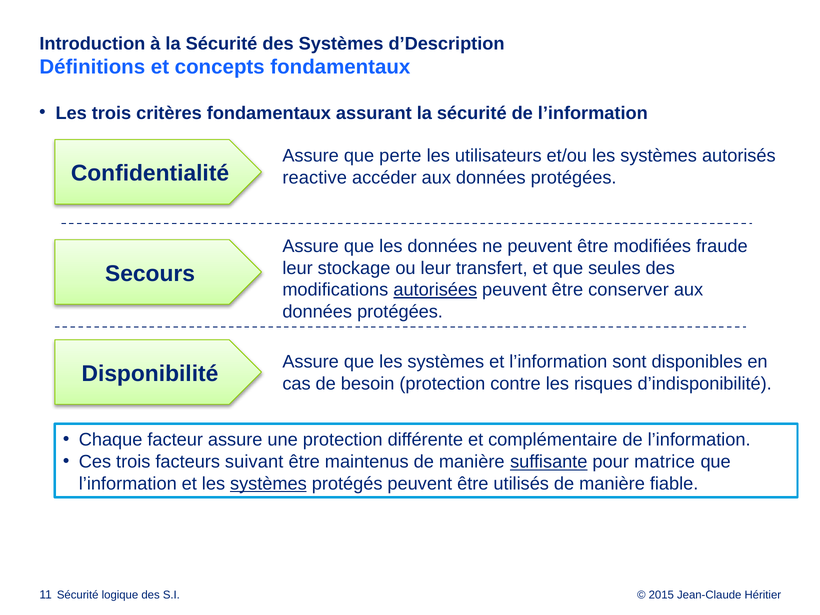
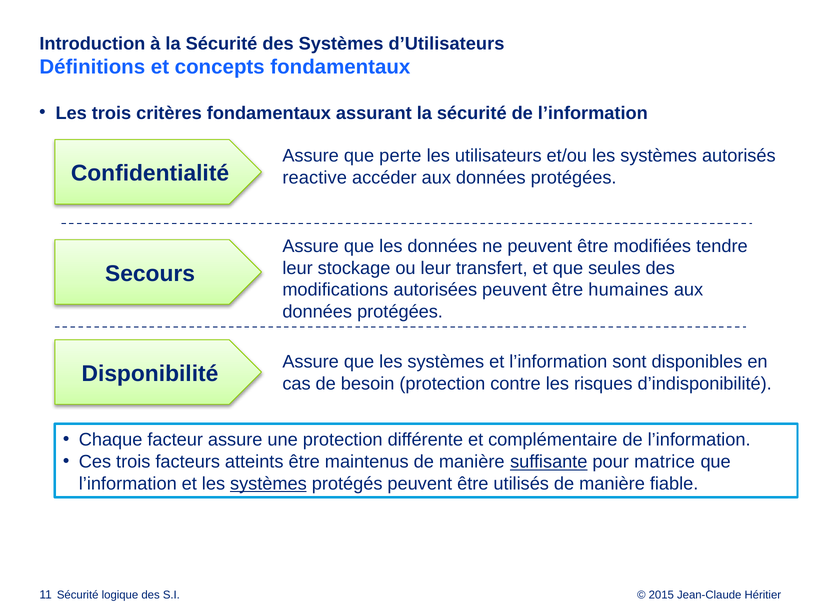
d’Description: d’Description -> d’Utilisateurs
fraude: fraude -> tendre
autorisées underline: present -> none
conserver: conserver -> humaines
suivant: suivant -> atteints
